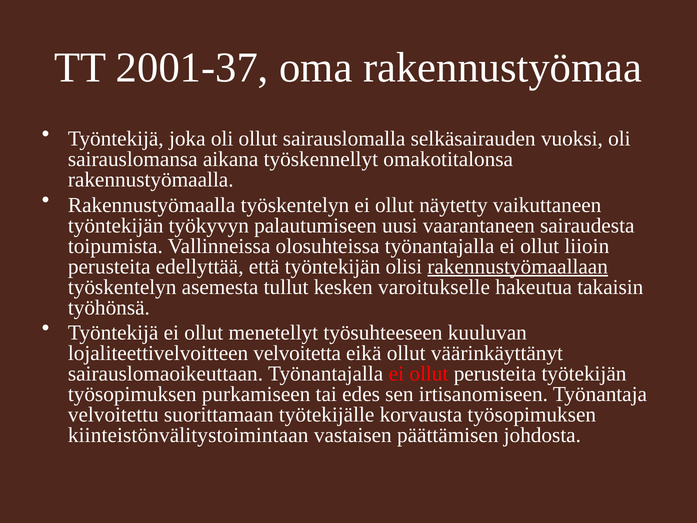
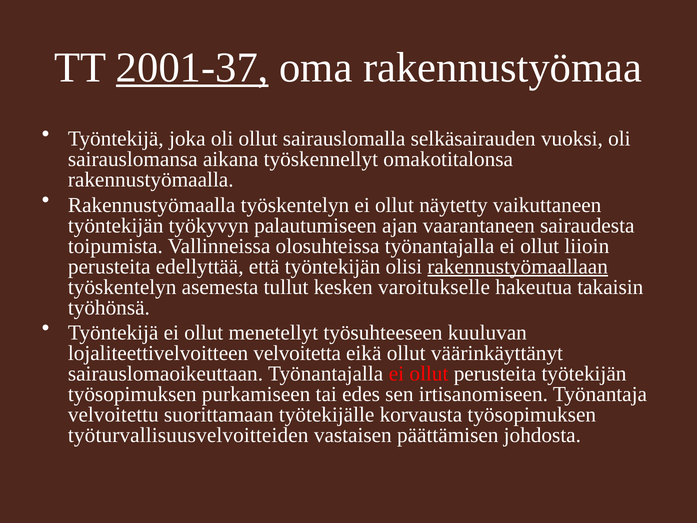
2001-37 underline: none -> present
uusi: uusi -> ajan
kiinteistönvälitystoimintaan: kiinteistönvälitystoimintaan -> työturvallisuusvelvoitteiden
